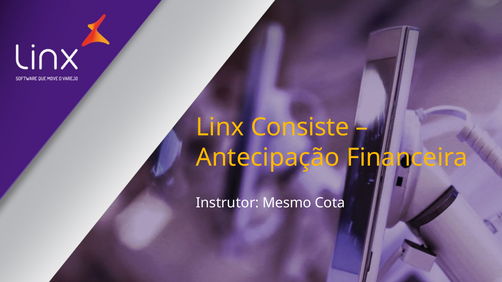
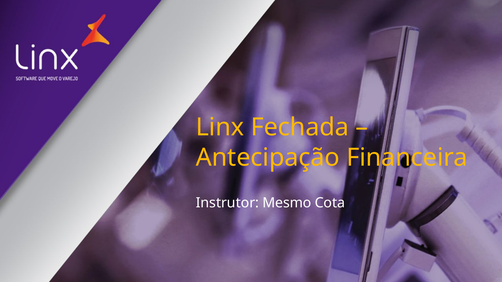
Consiste: Consiste -> Fechada
